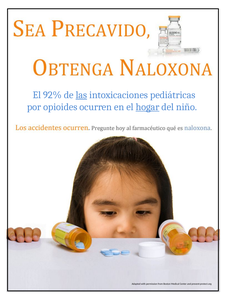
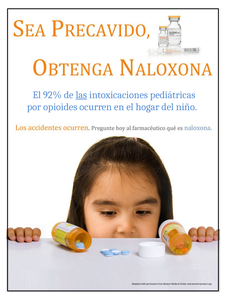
hogar underline: present -> none
